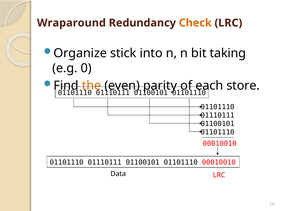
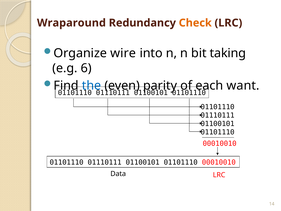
stick: stick -> wire
0: 0 -> 6
the colour: orange -> blue
store: store -> want
